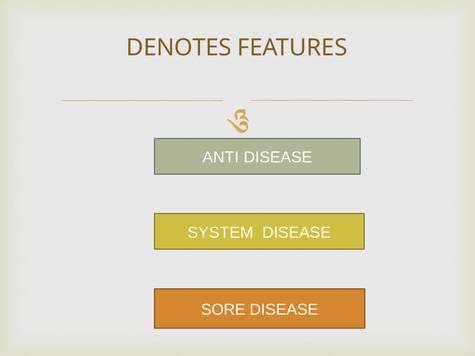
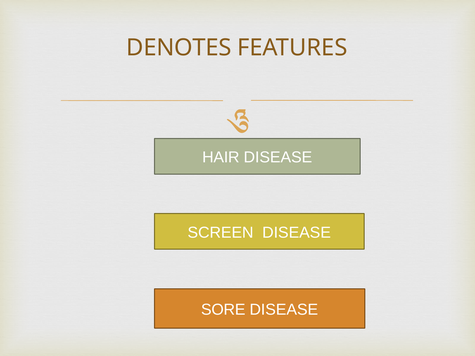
ANTI: ANTI -> HAIR
SYSTEM: SYSTEM -> SCREEN
